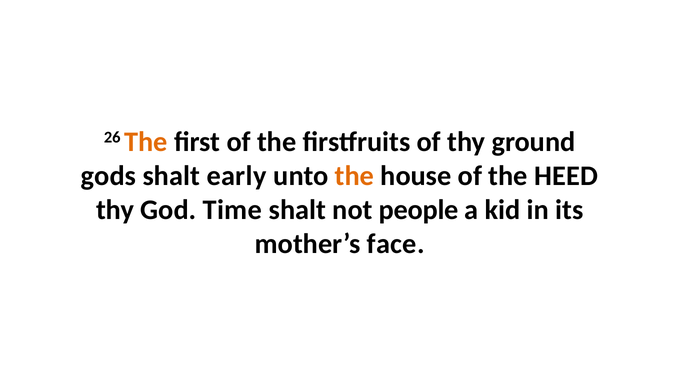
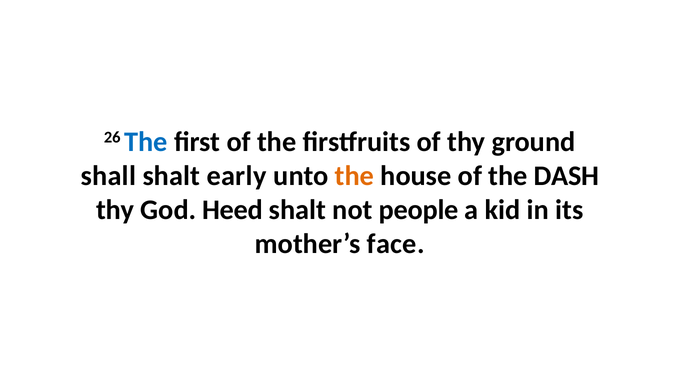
The at (146, 142) colour: orange -> blue
gods: gods -> shall
HEED: HEED -> DASH
Time: Time -> Heed
